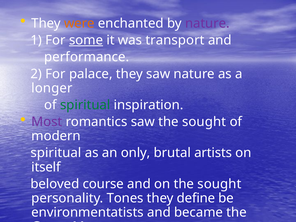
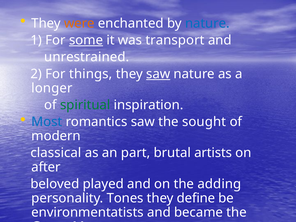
nature at (207, 23) colour: purple -> blue
performance: performance -> unrestrained
palace: palace -> things
saw at (158, 74) underline: none -> present
Most colour: purple -> blue
spiritual at (56, 153): spiritual -> classical
only: only -> part
itself: itself -> after
course: course -> played
on the sought: sought -> adding
